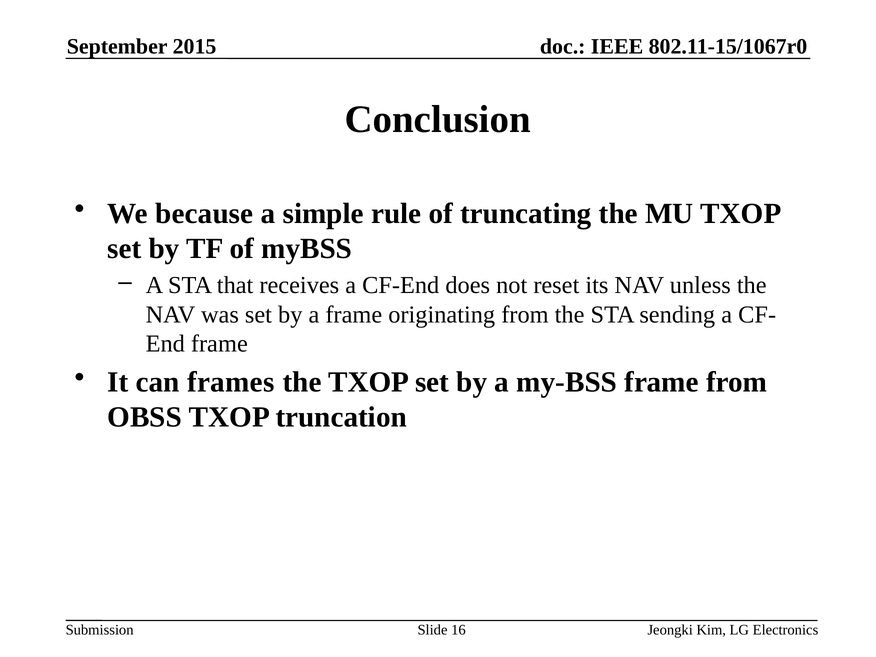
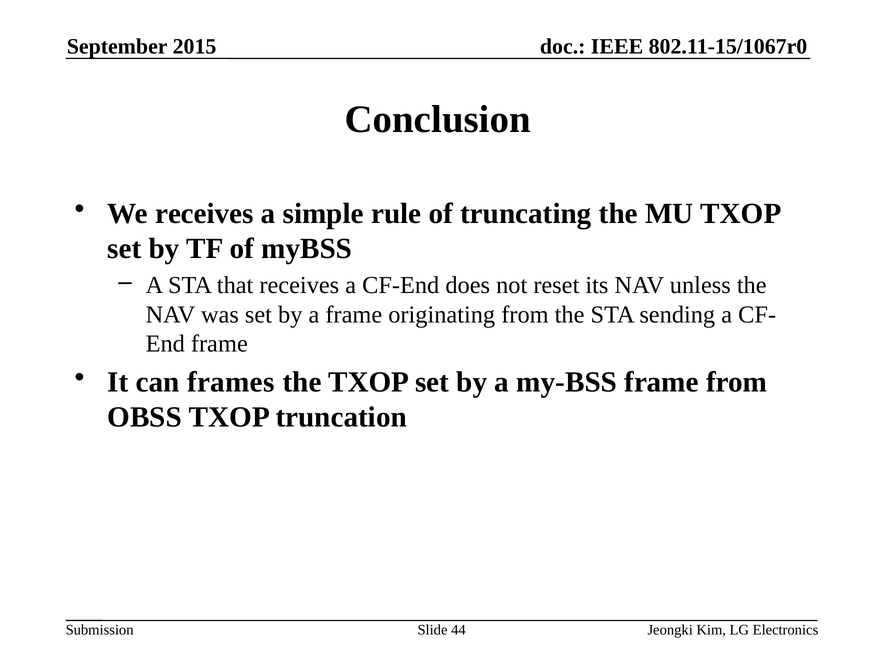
We because: because -> receives
16: 16 -> 44
